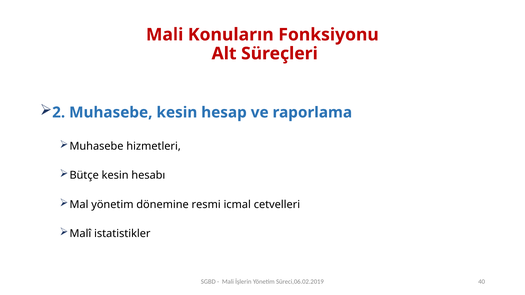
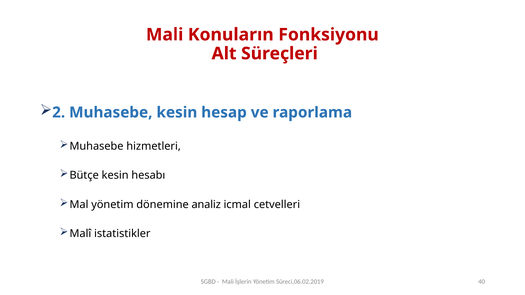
resmi: resmi -> analiz
